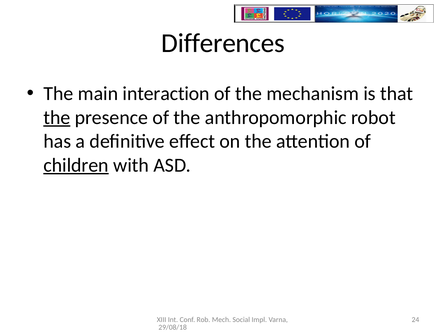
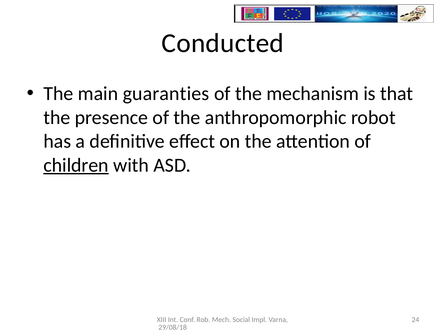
Differences: Differences -> Conducted
interaction: interaction -> guaranties
the at (57, 117) underline: present -> none
